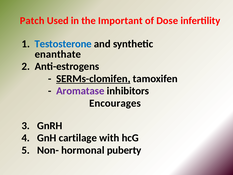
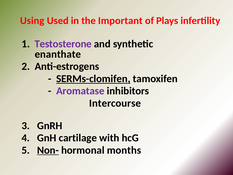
Patch: Patch -> Using
Dose: Dose -> Plays
Testosterone colour: blue -> purple
Encourages: Encourages -> Intercourse
Non- underline: none -> present
puberty: puberty -> months
